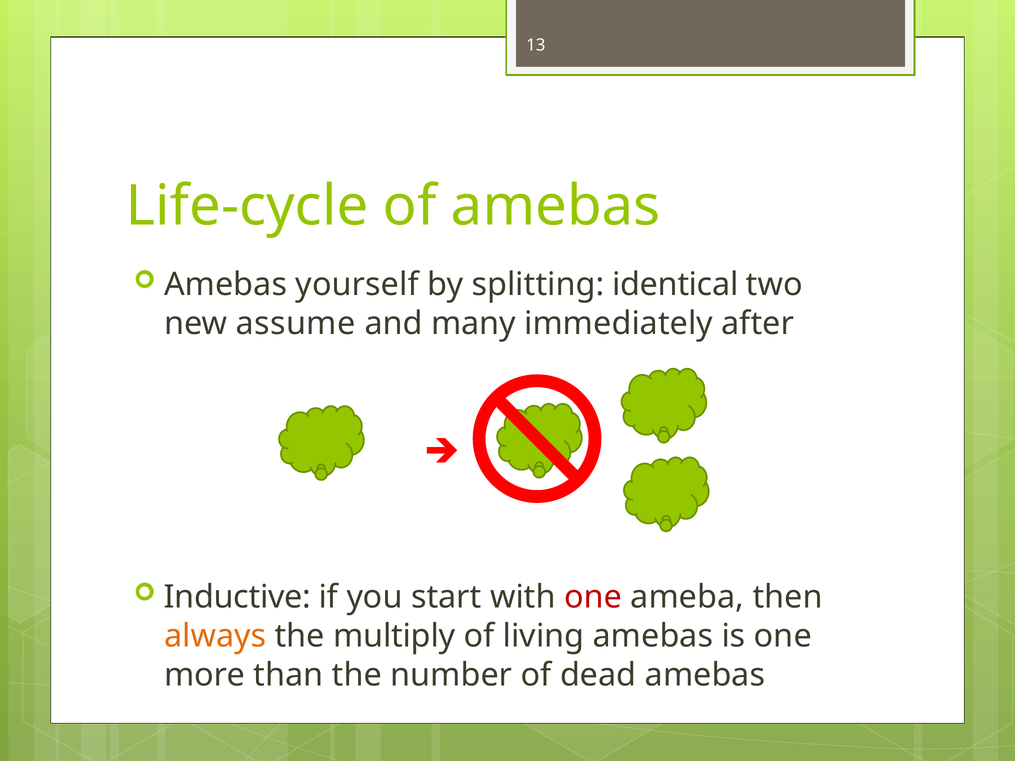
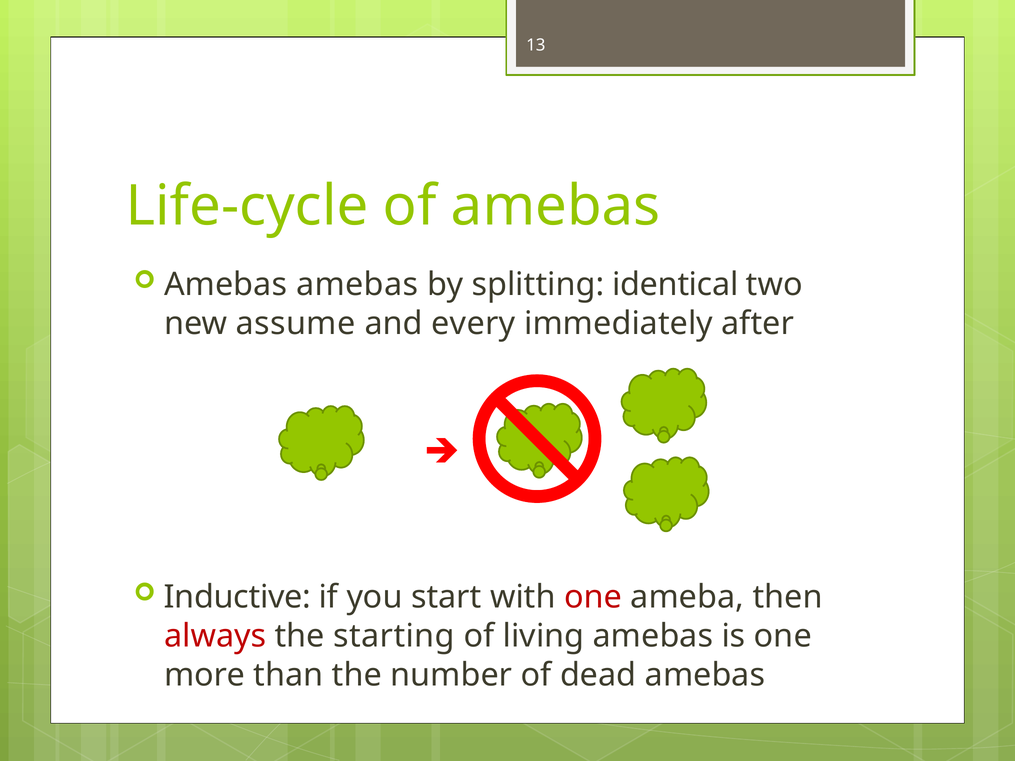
Amebas yourself: yourself -> amebas
many: many -> every
always colour: orange -> red
multiply: multiply -> starting
